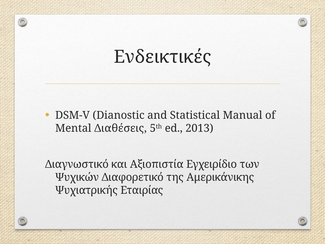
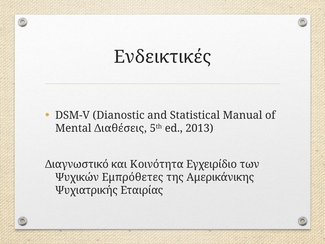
Αξιοπιστία: Αξιοπιστία -> Κοινότητα
Διαφορετικό: Διαφορετικό -> Εμπρόθετες
